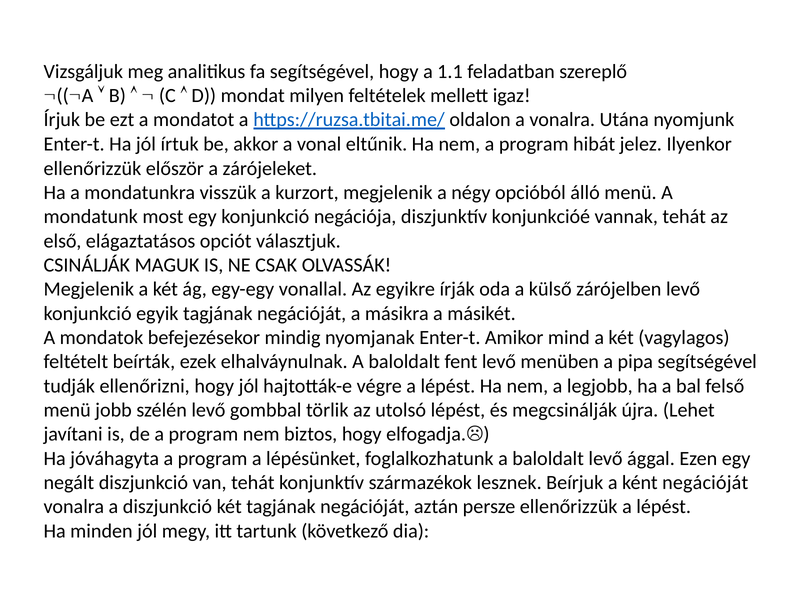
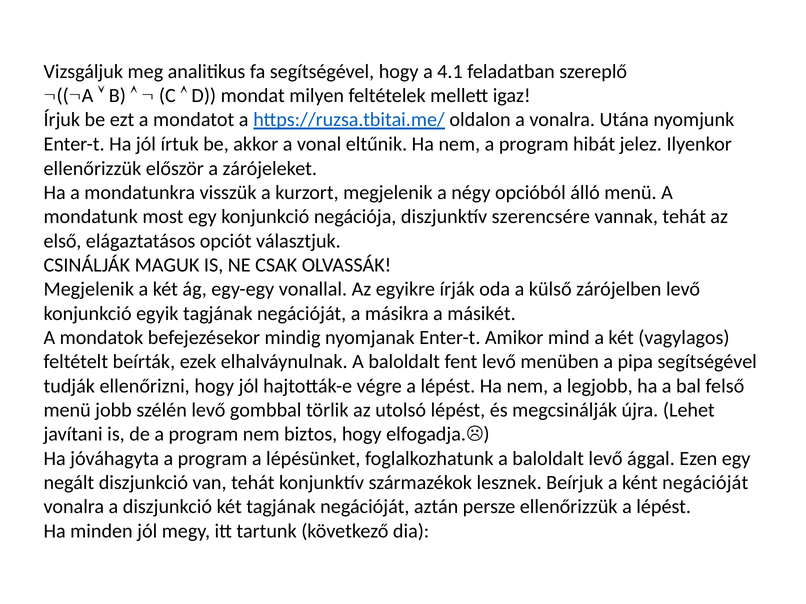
1.1: 1.1 -> 4.1
konjunkcióé: konjunkcióé -> szerencsére
